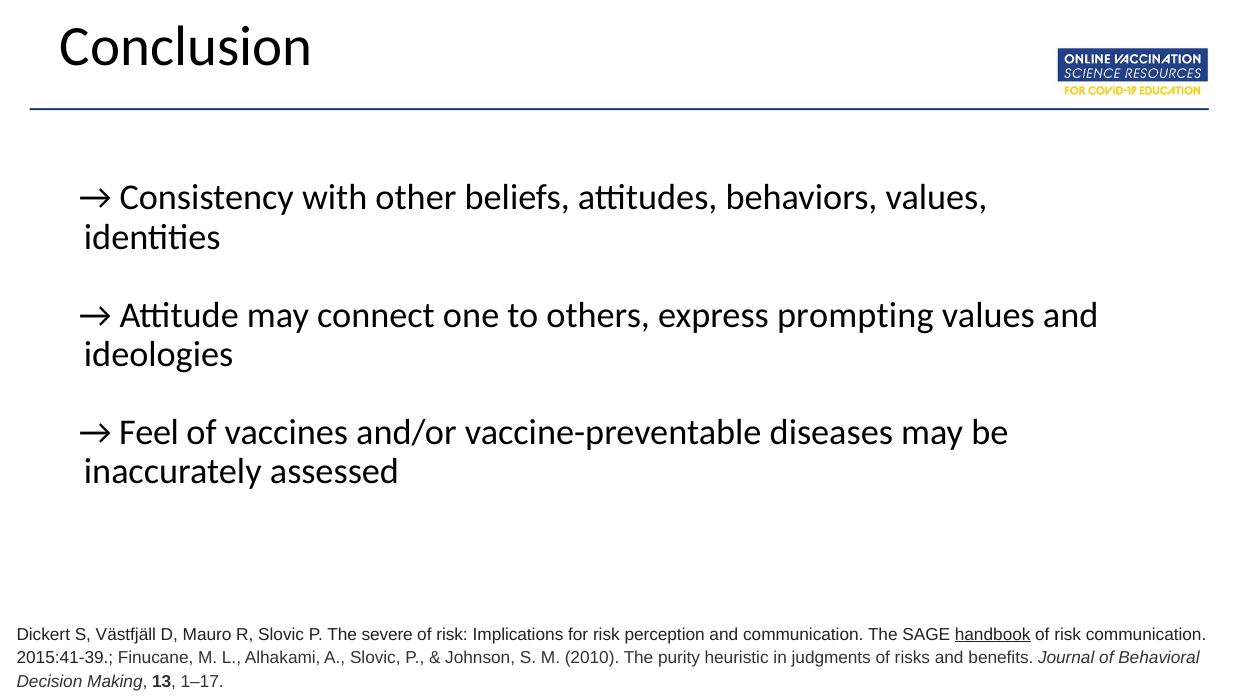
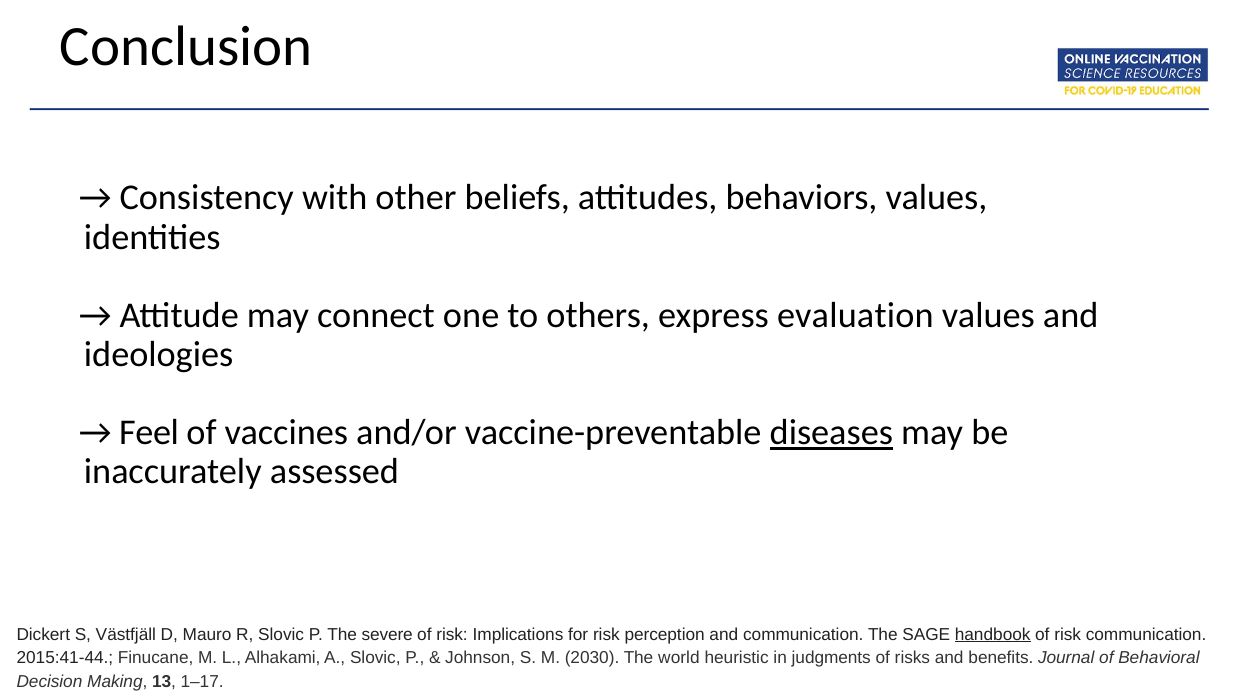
prompting: prompting -> evaluation
diseases underline: none -> present
2015:41-39: 2015:41-39 -> 2015:41-44
2010: 2010 -> 2030
purity: purity -> world
